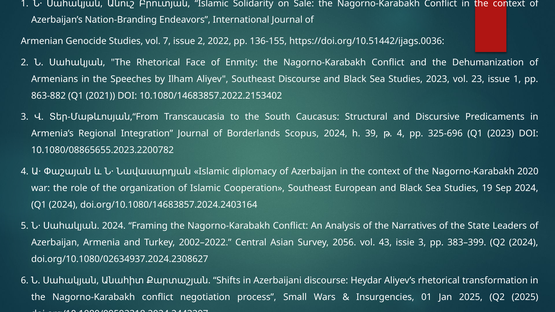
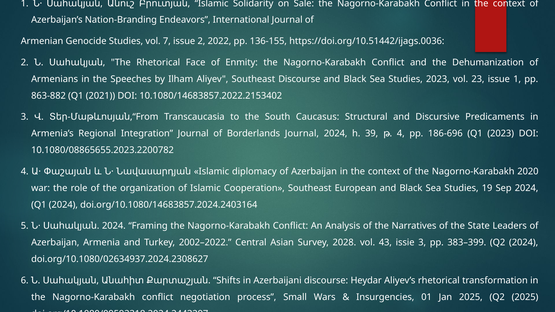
Borderlands Scopus: Scopus -> Journal
325-696: 325-696 -> 186-696
2056: 2056 -> 2028
